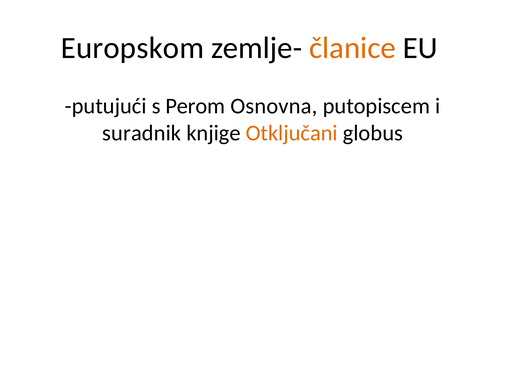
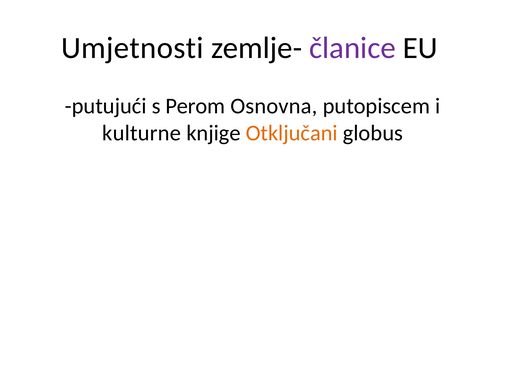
Europskom: Europskom -> Umjetnosti
članice colour: orange -> purple
suradnik: suradnik -> kulturne
